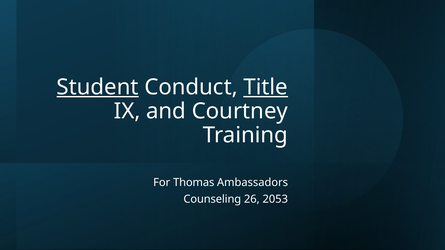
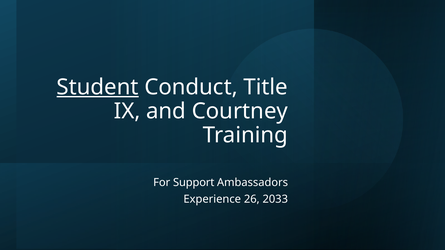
Title underline: present -> none
Thomas: Thomas -> Support
Counseling: Counseling -> Experience
2053: 2053 -> 2033
